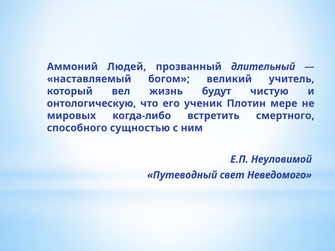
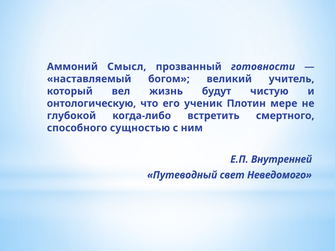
Людей: Людей -> Смысл
длительный: длительный -> готовности
мировых: мировых -> глубокой
Неуловимой: Неуловимой -> Внутренней
